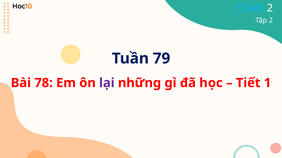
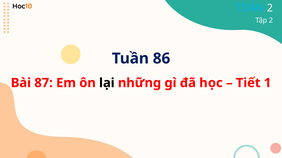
79: 79 -> 86
78: 78 -> 87
lại colour: purple -> black
